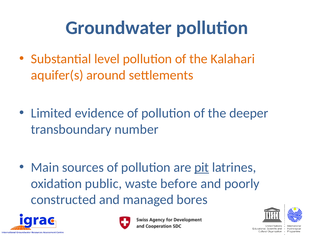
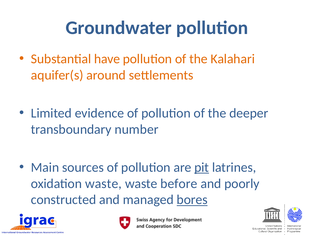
level: level -> have
oxidation public: public -> waste
bores underline: none -> present
